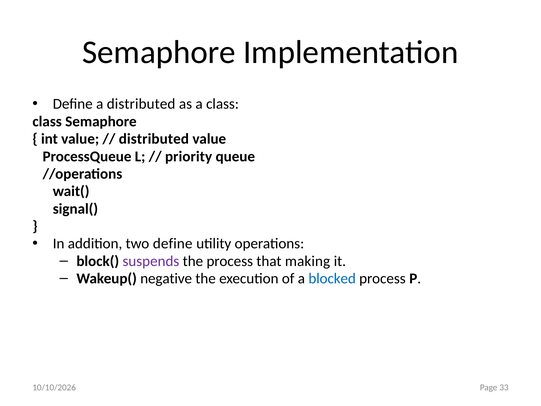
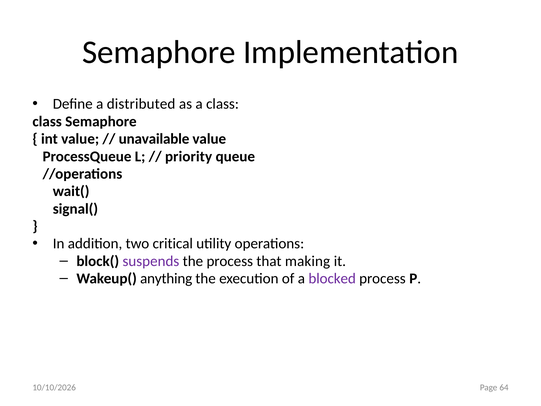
distributed at (154, 139): distributed -> unavailable
two define: define -> critical
negative: negative -> anything
blocked colour: blue -> purple
33: 33 -> 64
